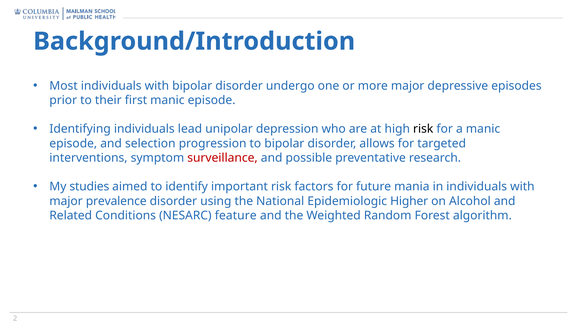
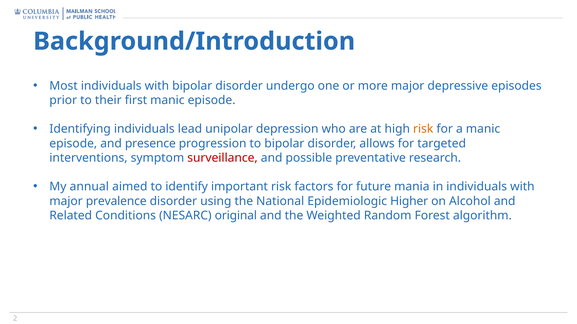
risk at (423, 129) colour: black -> orange
selection: selection -> presence
studies: studies -> annual
feature: feature -> original
